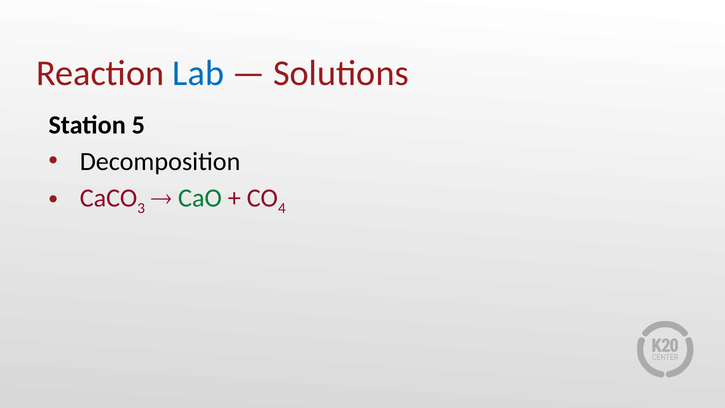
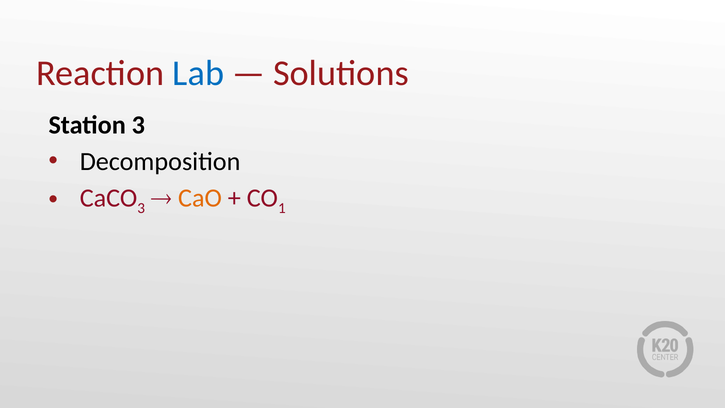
Station 5: 5 -> 3
CaO colour: green -> orange
4: 4 -> 1
